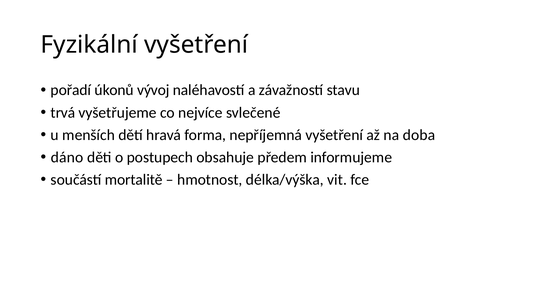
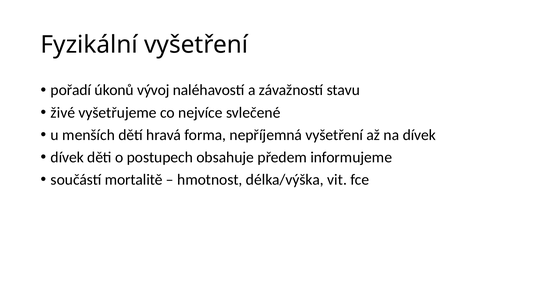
trvá: trvá -> živé
na doba: doba -> dívek
dáno at (67, 157): dáno -> dívek
